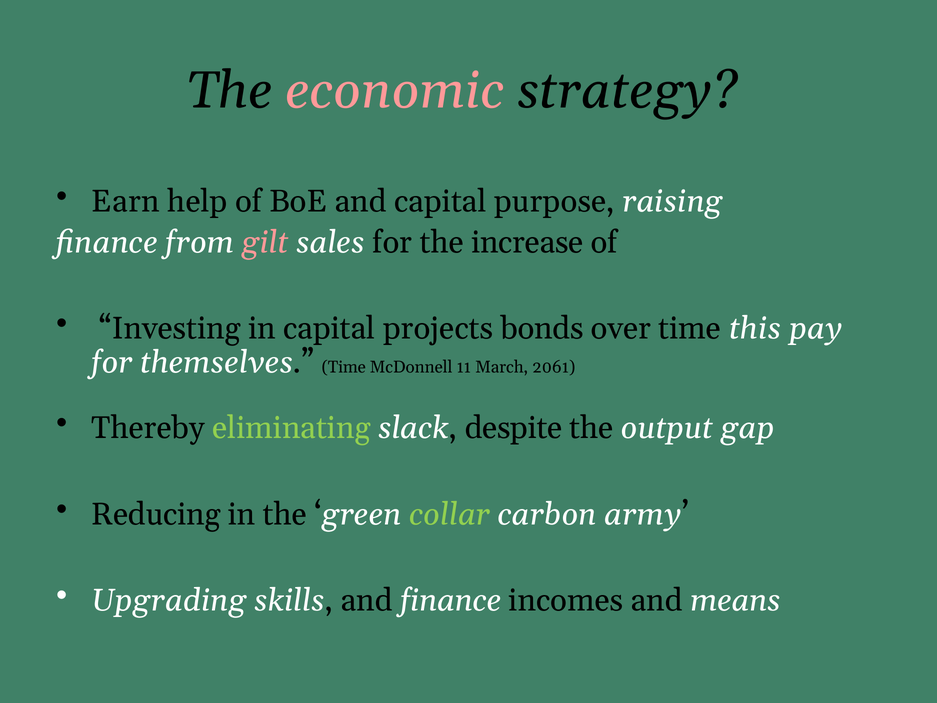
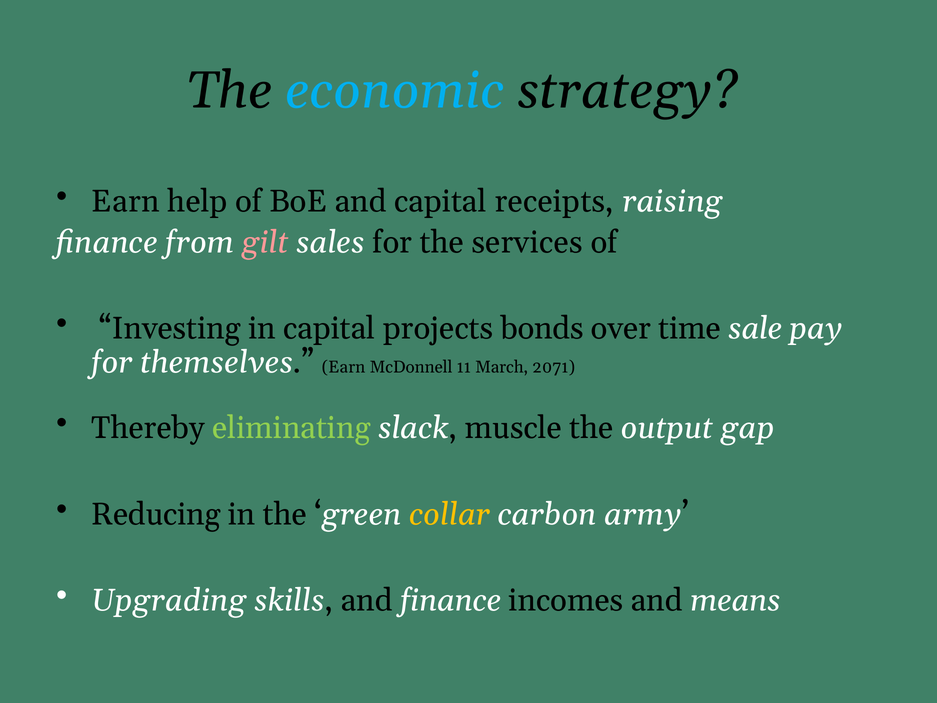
economic colour: pink -> light blue
purpose: purpose -> receipts
increase: increase -> services
this: this -> sale
themselves Time: Time -> Earn
2061: 2061 -> 2071
despite: despite -> muscle
collar colour: light green -> yellow
